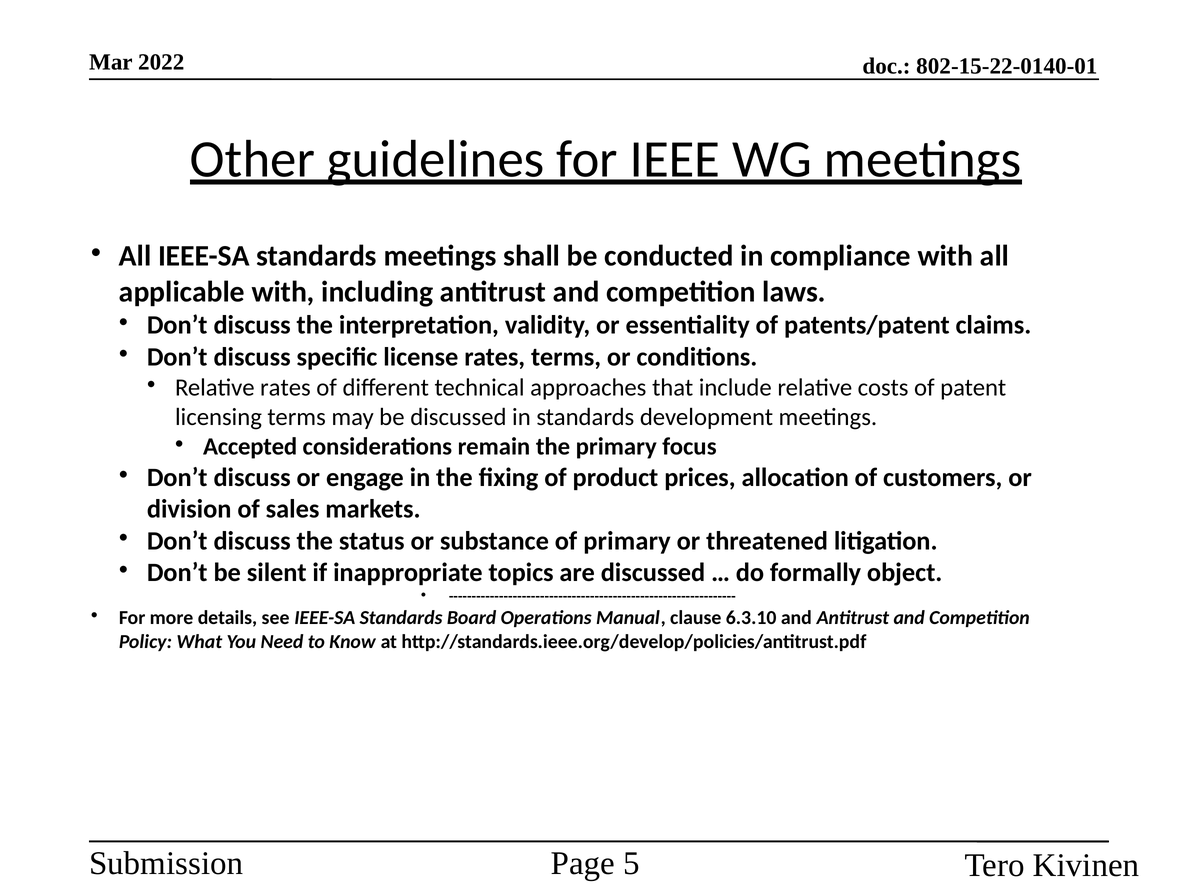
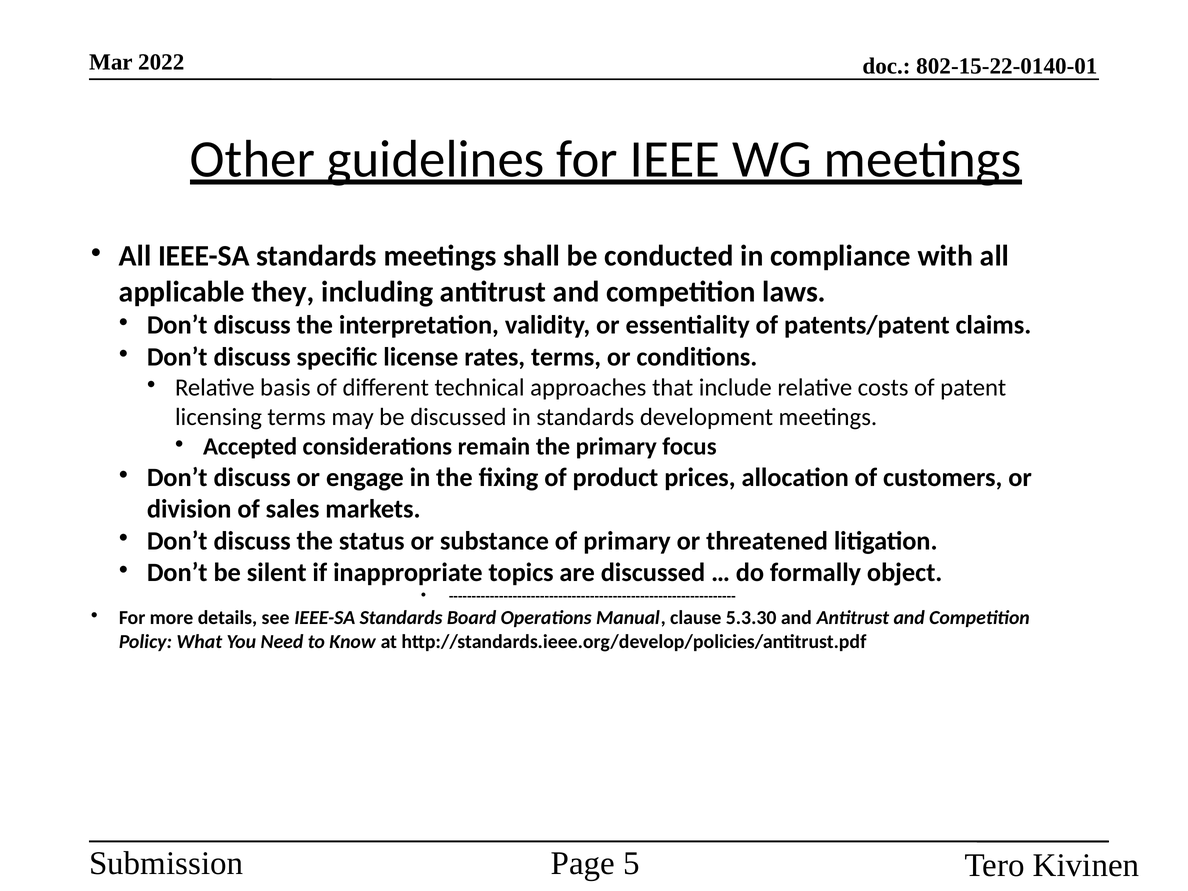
applicable with: with -> they
Relative rates: rates -> basis
6.3.10: 6.3.10 -> 5.3.30
